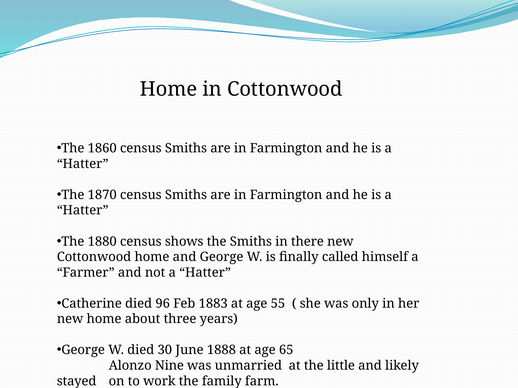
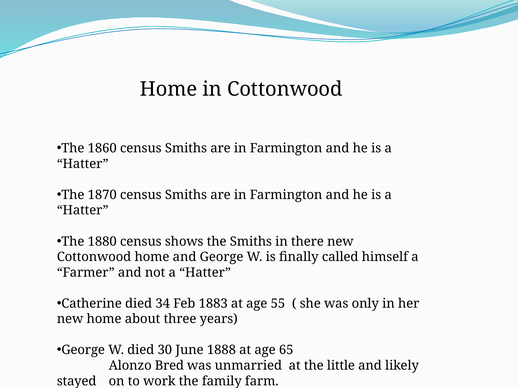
96: 96 -> 34
Nine: Nine -> Bred
